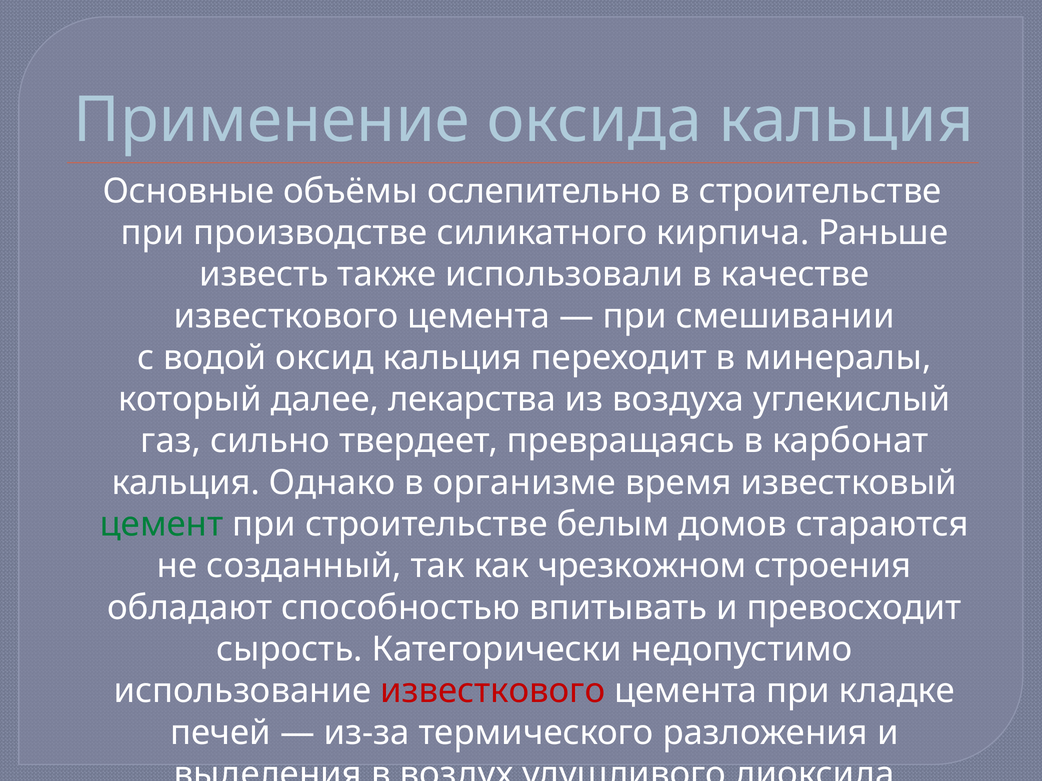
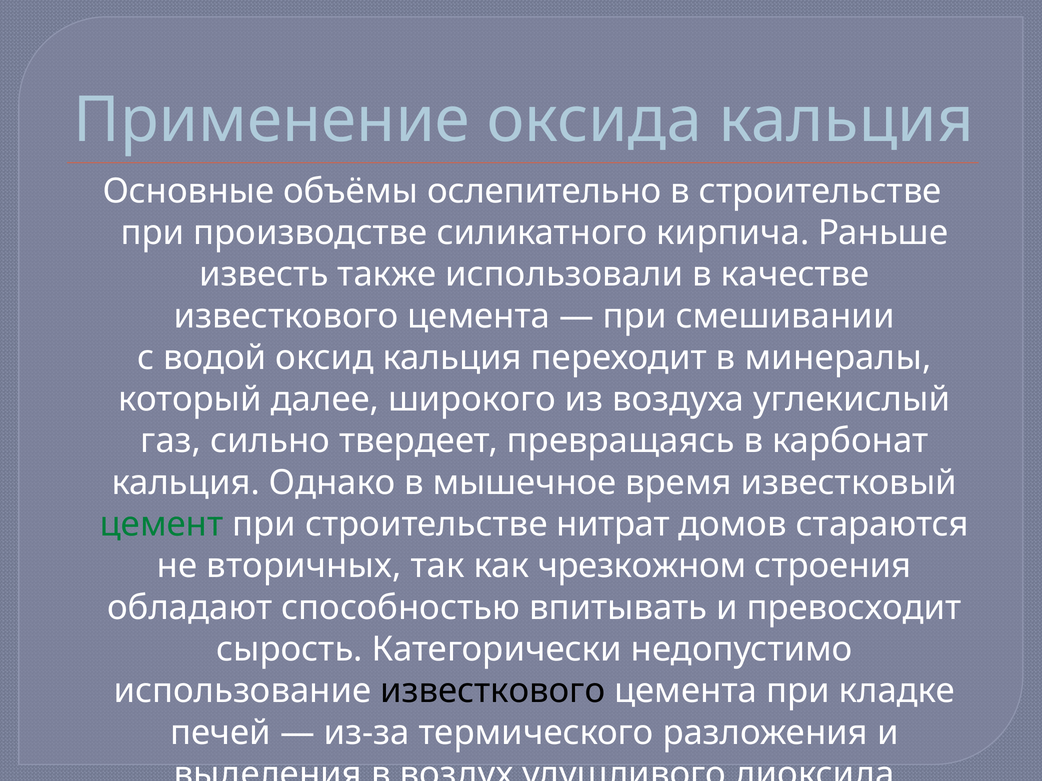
лекарства: лекарства -> широкого
организме: организме -> мышечное
белым: белым -> нитрат
созданный: созданный -> вторичных
известкового at (493, 691) colour: red -> black
